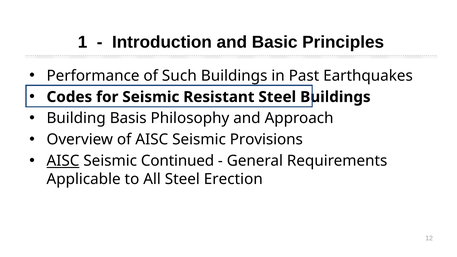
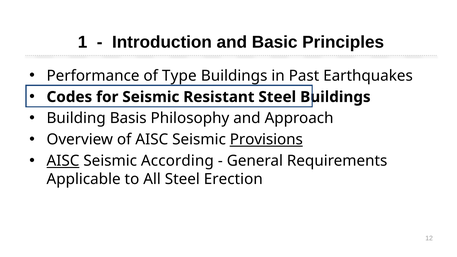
Such: Such -> Type
Provisions underline: none -> present
Continued: Continued -> According
